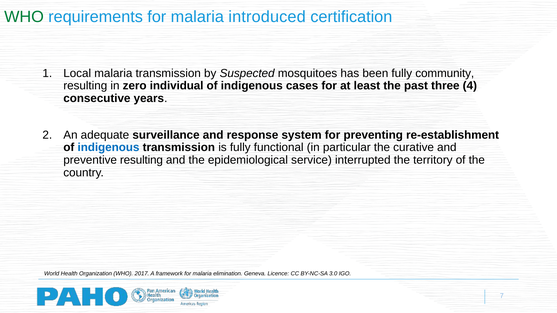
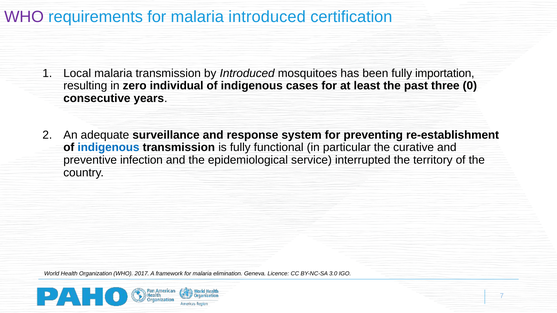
WHO at (24, 17) colour: green -> purple
by Suspected: Suspected -> Introduced
community: community -> importation
4: 4 -> 0
preventive resulting: resulting -> infection
